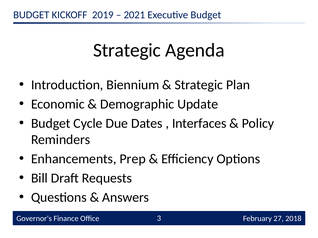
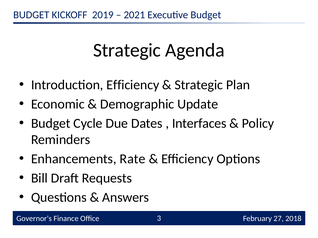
Introduction Biennium: Biennium -> Efficiency
Prep: Prep -> Rate
